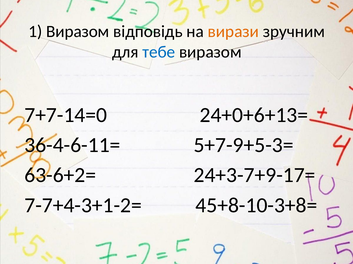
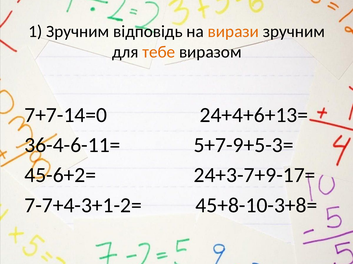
1 Виразом: Виразом -> Зручним
тебе colour: blue -> orange
24+0+6+13=: 24+0+6+13= -> 24+4+6+13=
63-6+2=: 63-6+2= -> 45-6+2=
